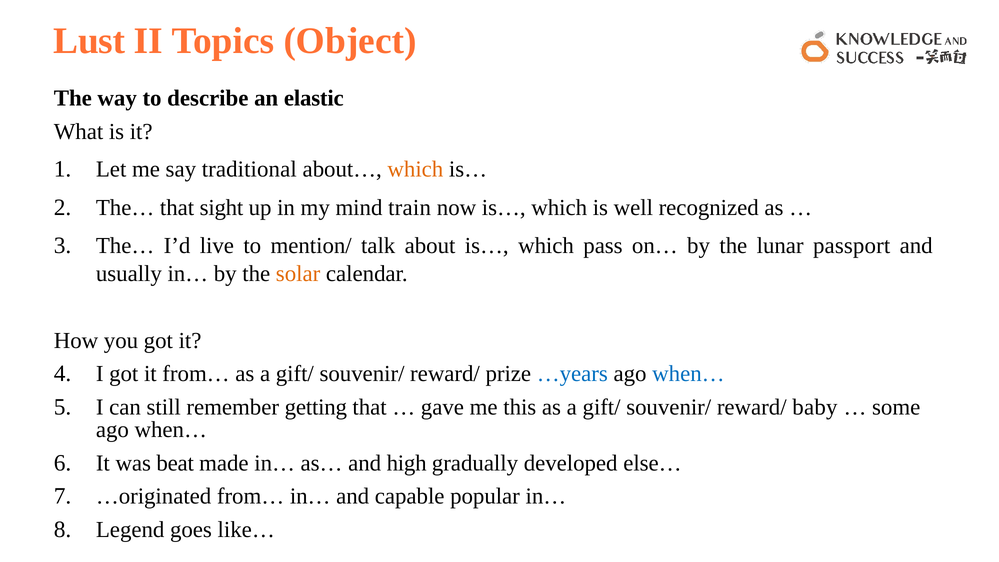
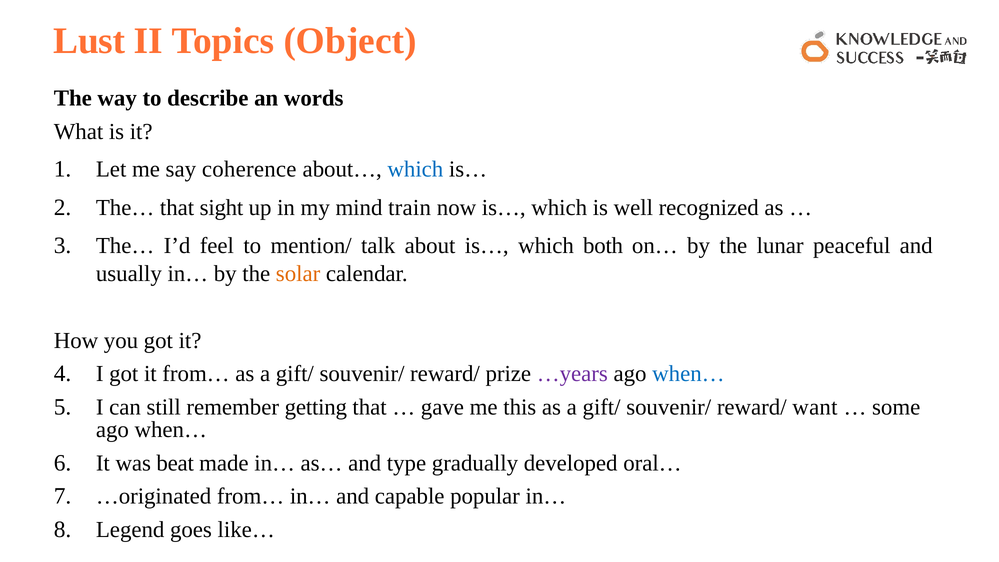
elastic: elastic -> words
traditional: traditional -> coherence
which at (415, 169) colour: orange -> blue
live: live -> feel
pass: pass -> both
passport: passport -> peaceful
…years colour: blue -> purple
baby: baby -> want
high: high -> type
else…: else… -> oral…
